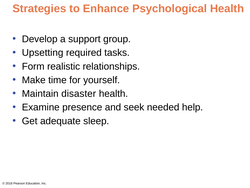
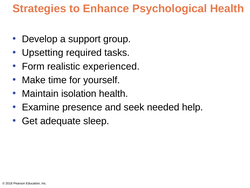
relationships: relationships -> experienced
disaster: disaster -> isolation
